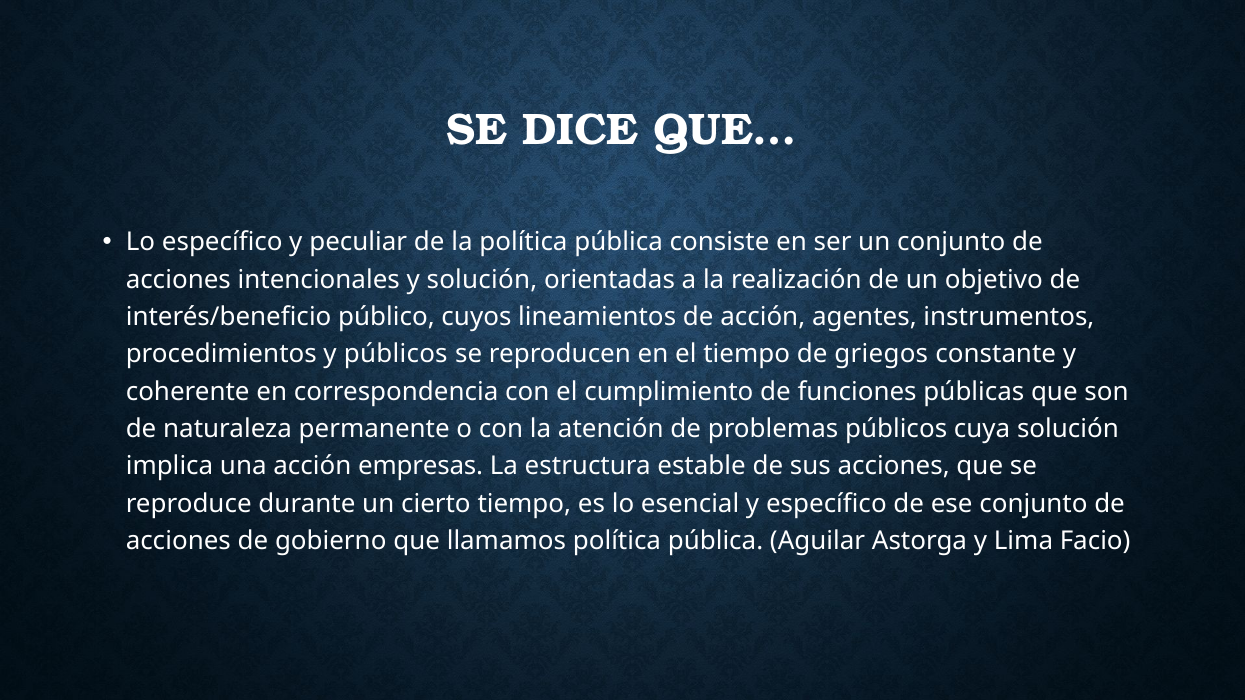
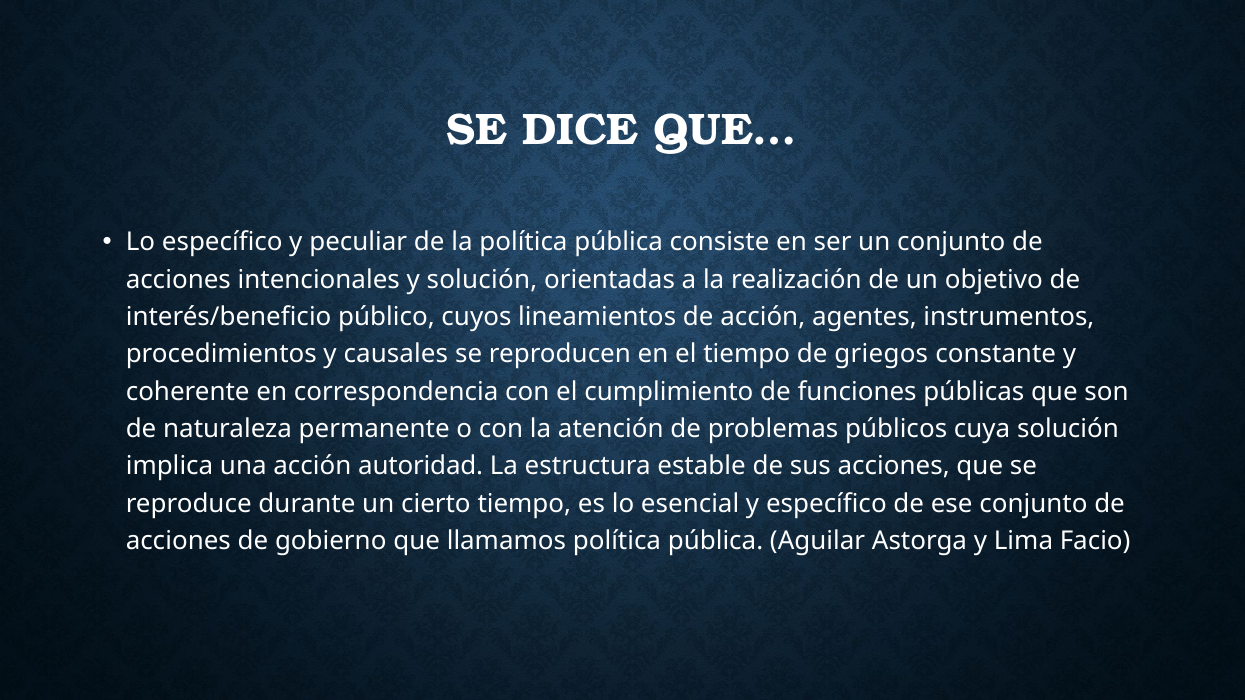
y públicos: públicos -> causales
empresas: empresas -> autoridad
